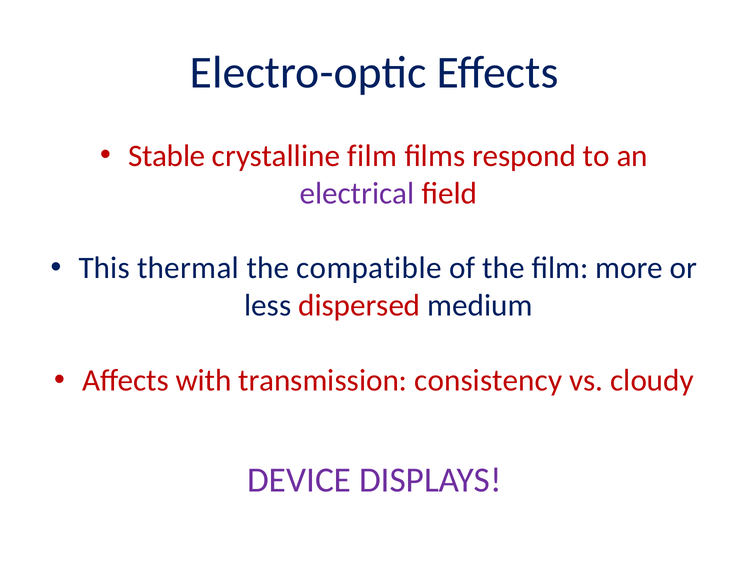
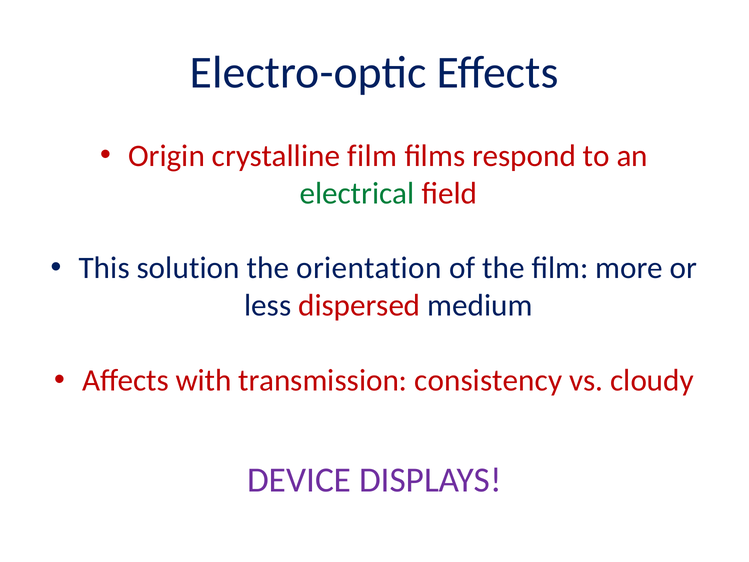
Stable: Stable -> Origin
electrical colour: purple -> green
thermal: thermal -> solution
compatible: compatible -> orientation
